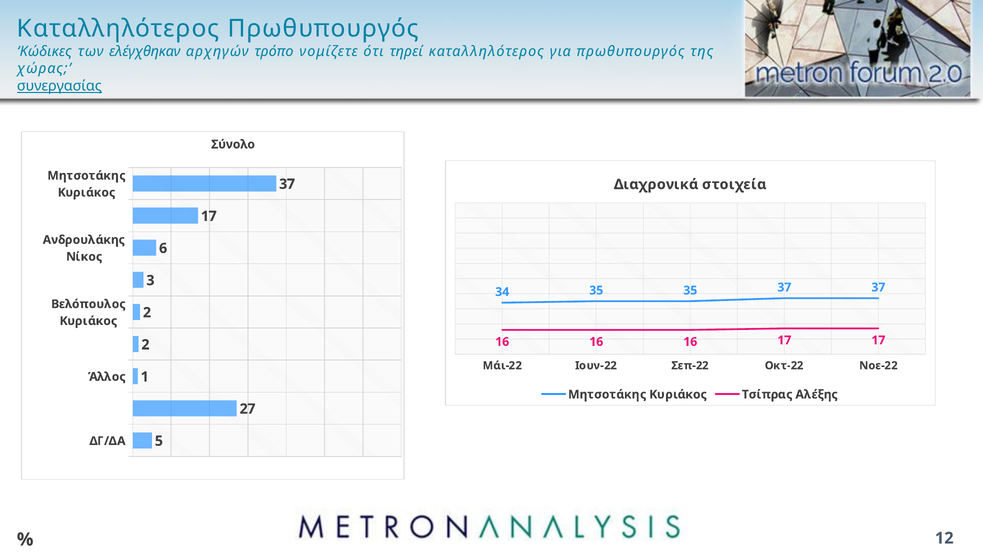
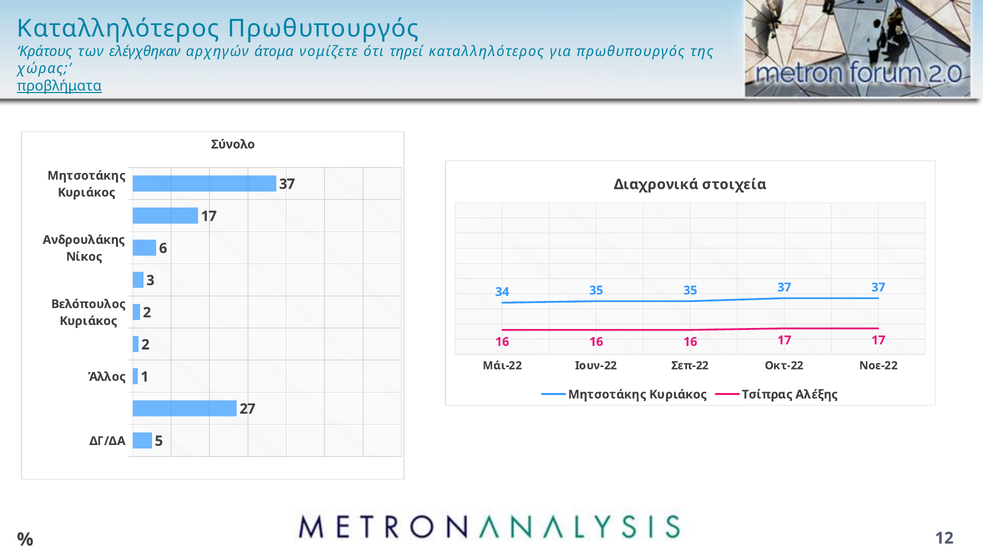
Κώδικες: Κώδικες -> Κράτους
τρόπο: τρόπο -> άτομα
συνεργασίας: συνεργασίας -> προβλήματα
